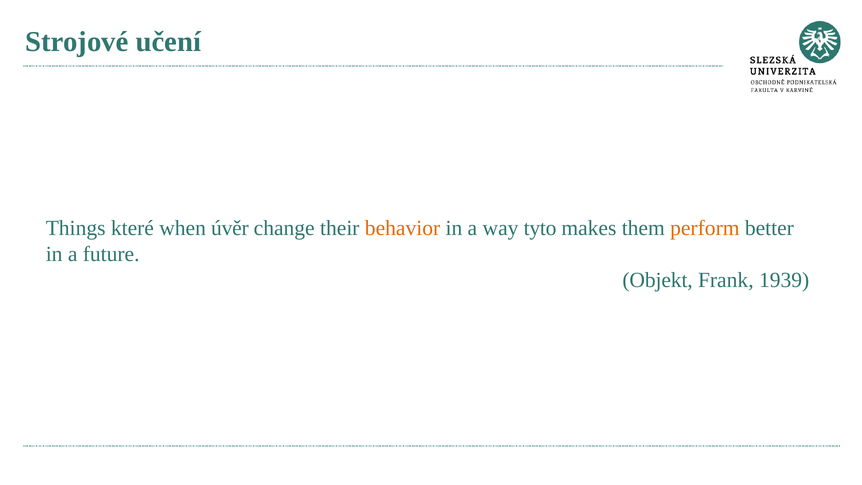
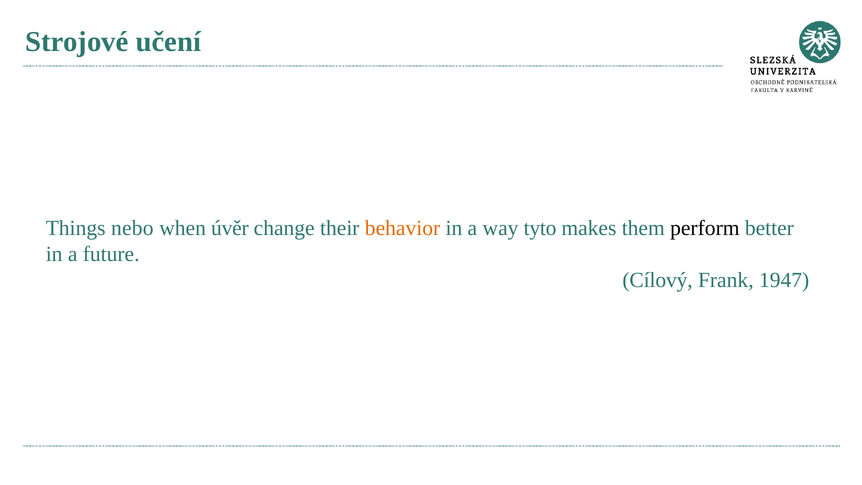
které: které -> nebo
perform colour: orange -> black
Objekt: Objekt -> Cílový
1939: 1939 -> 1947
